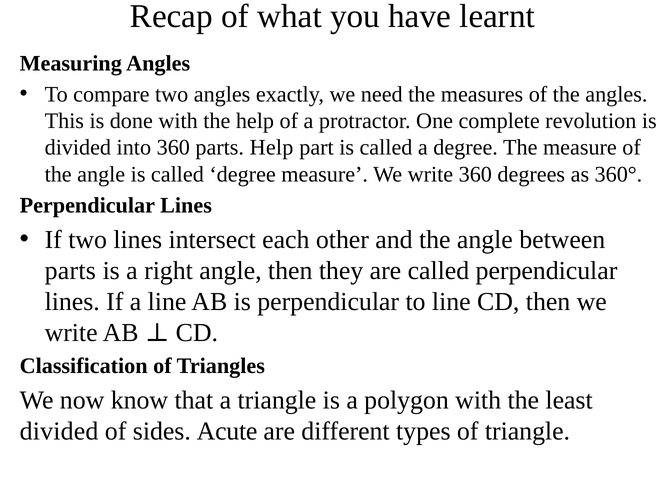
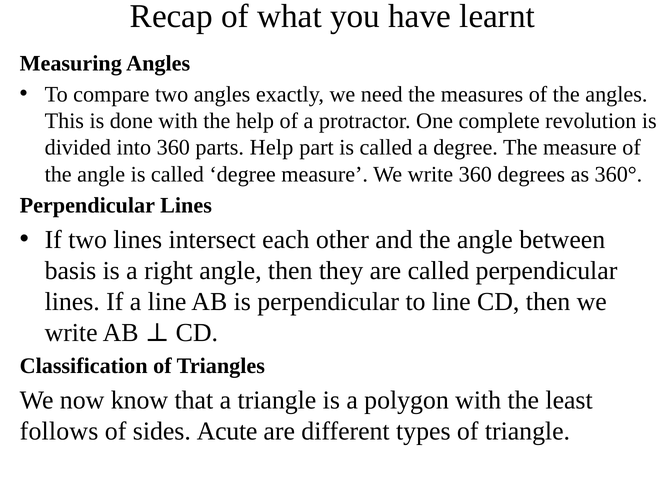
parts at (70, 270): parts -> basis
divided at (59, 431): divided -> follows
